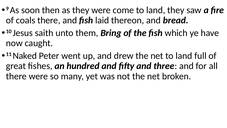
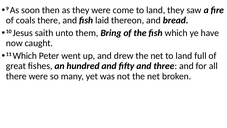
11 Naked: Naked -> Which
